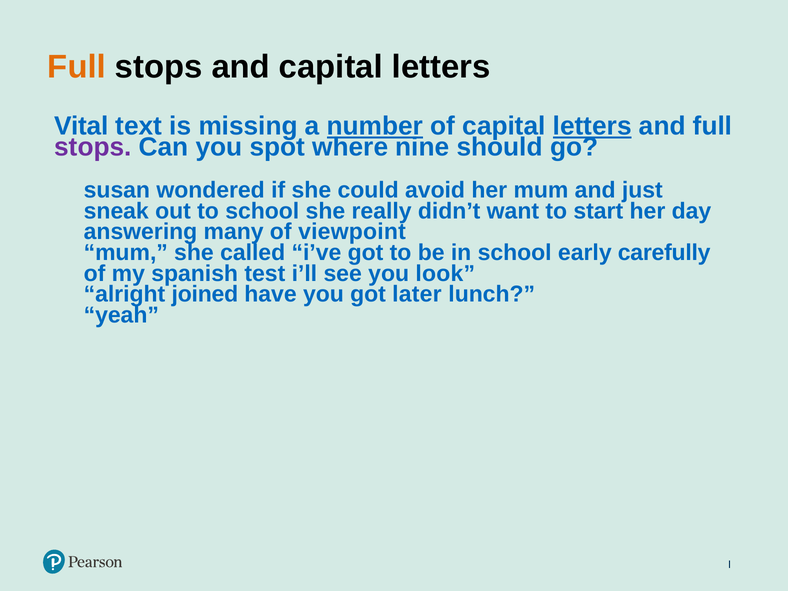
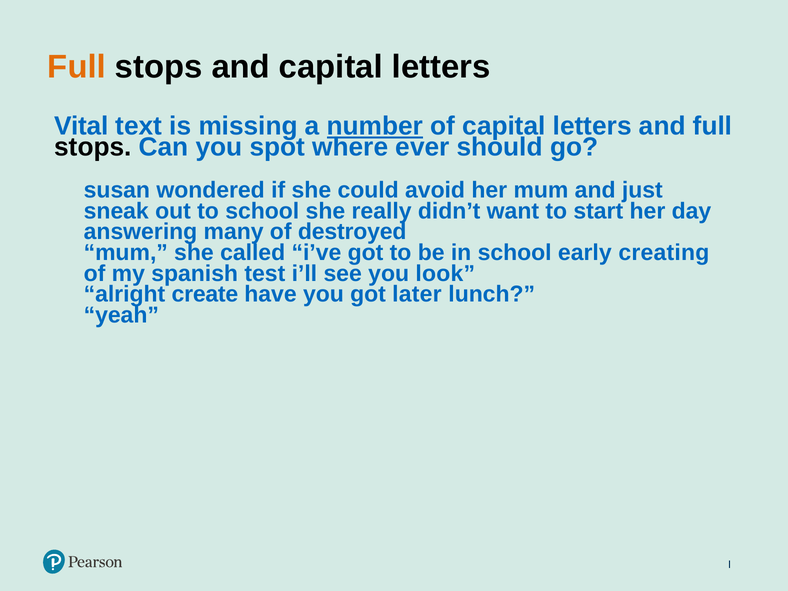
letters at (592, 126) underline: present -> none
stops at (93, 147) colour: purple -> black
nine: nine -> ever
viewpoint: viewpoint -> destroyed
carefully: carefully -> creating
joined: joined -> create
